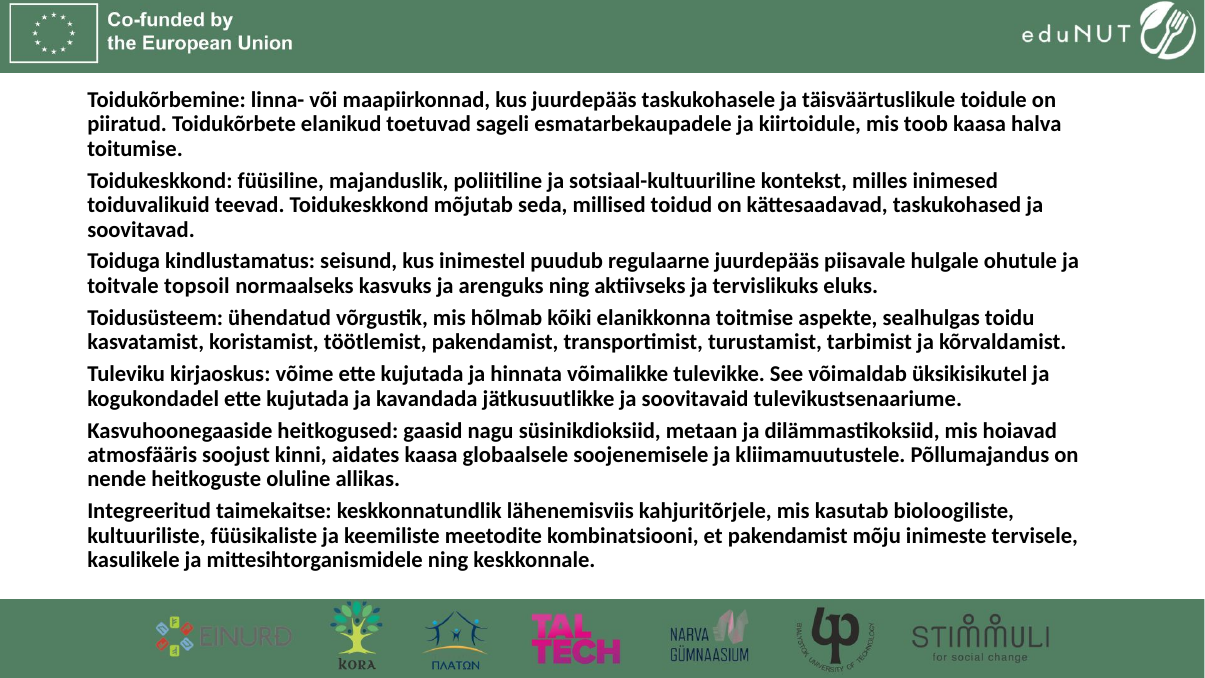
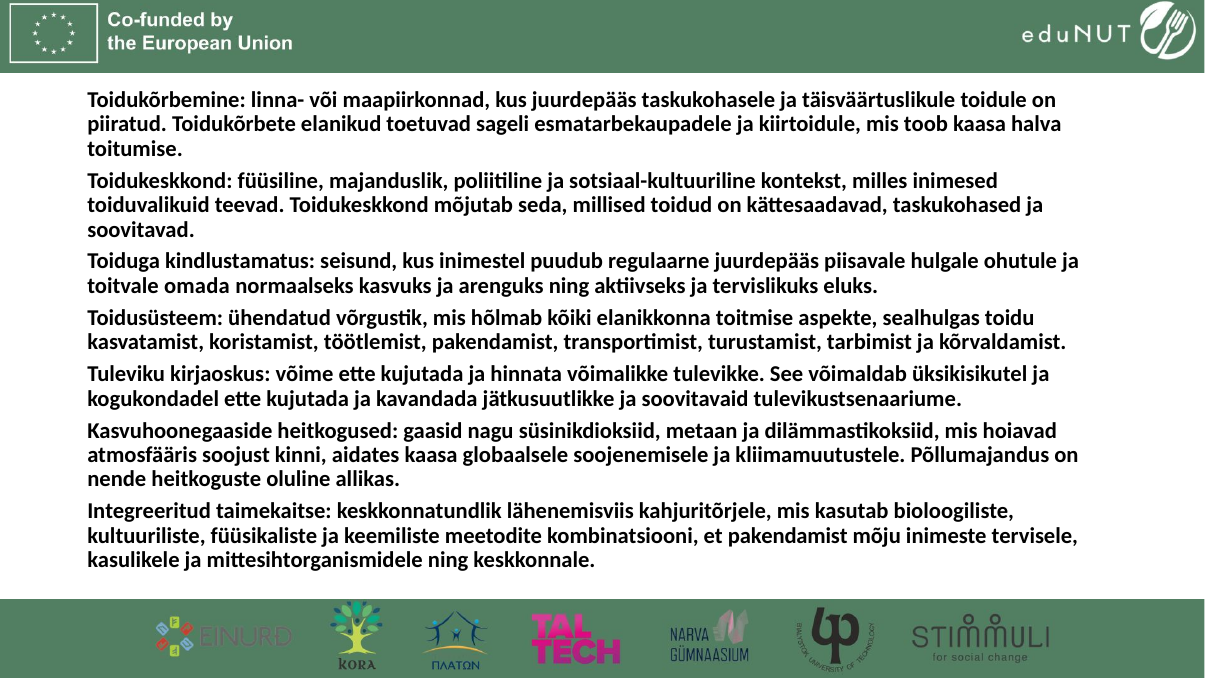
topsoil: topsoil -> omada
